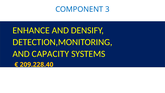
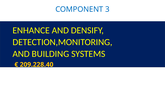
CAPACITY: CAPACITY -> BUILDING
